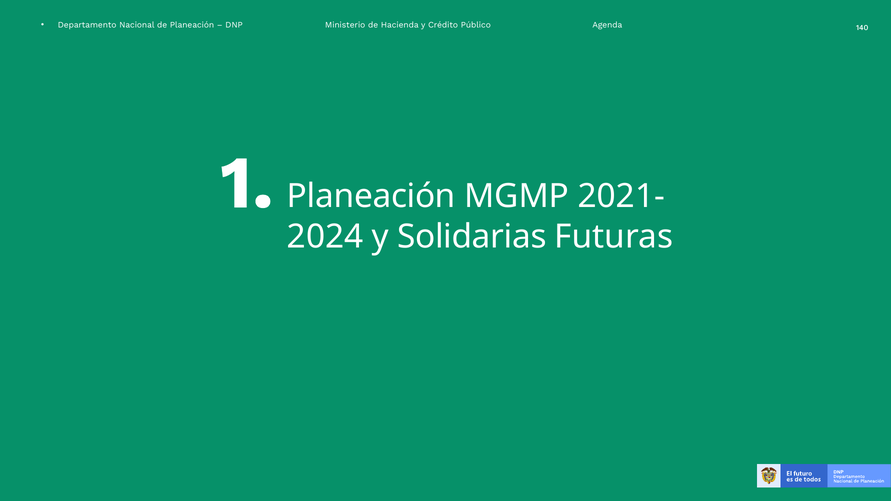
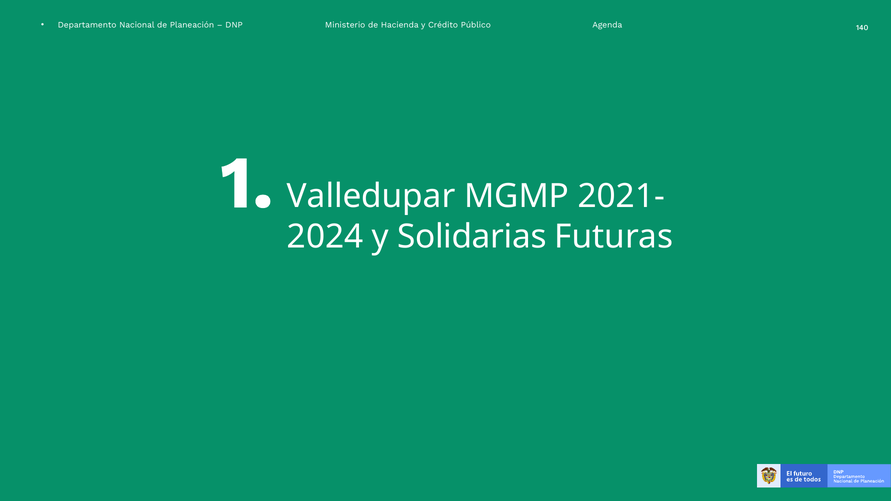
Planeación at (371, 196): Planeación -> Valledupar
